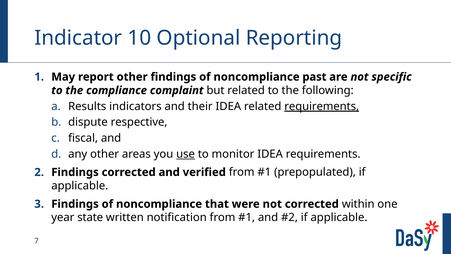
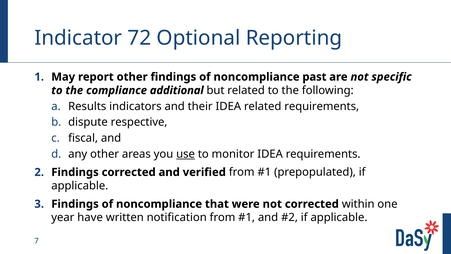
10: 10 -> 72
complaint: complaint -> additional
requirements at (322, 106) underline: present -> none
state: state -> have
